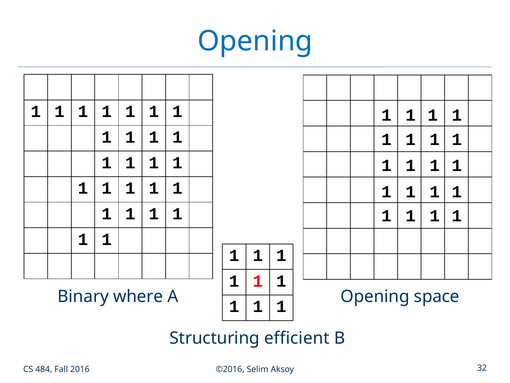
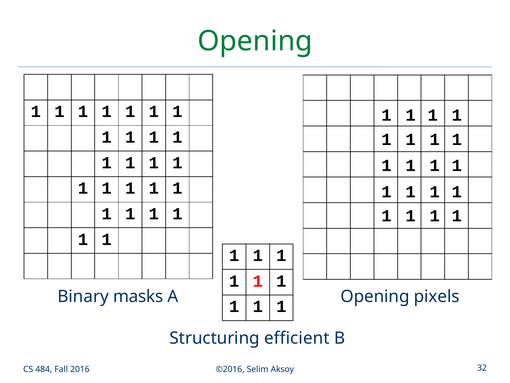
Opening at (255, 41) colour: blue -> green
where: where -> masks
space: space -> pixels
